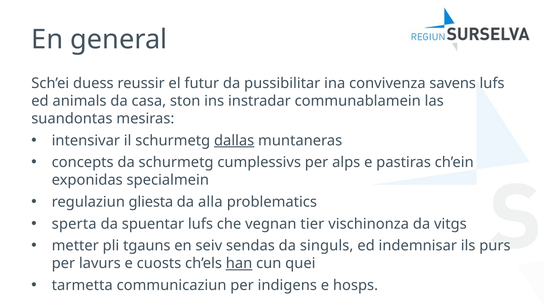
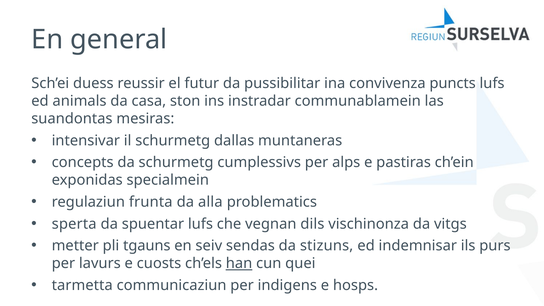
savens: savens -> puncts
dallas underline: present -> none
gliesta: gliesta -> frunta
tier: tier -> dils
singuls: singuls -> stizuns
